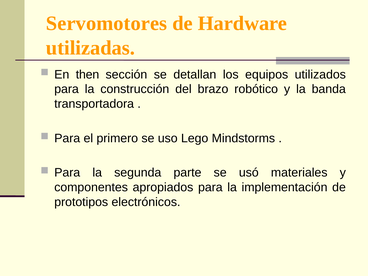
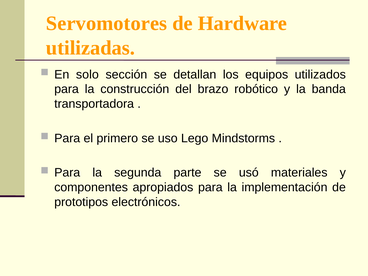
then: then -> solo
